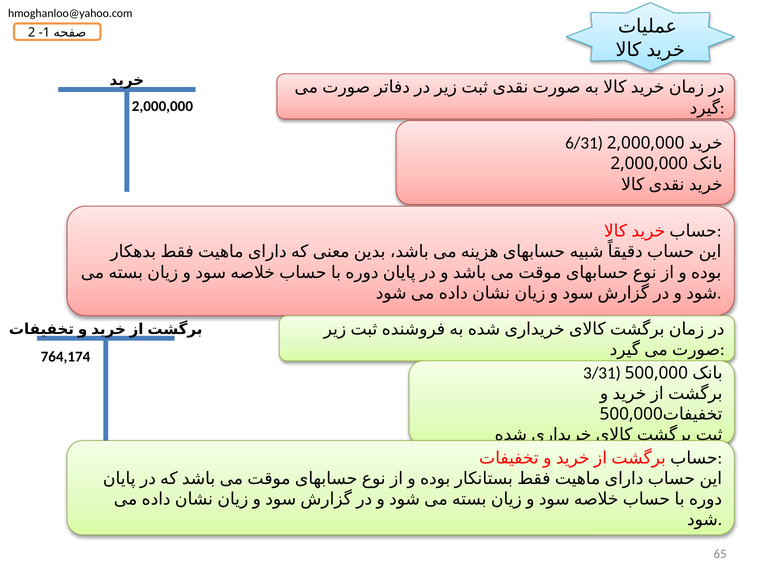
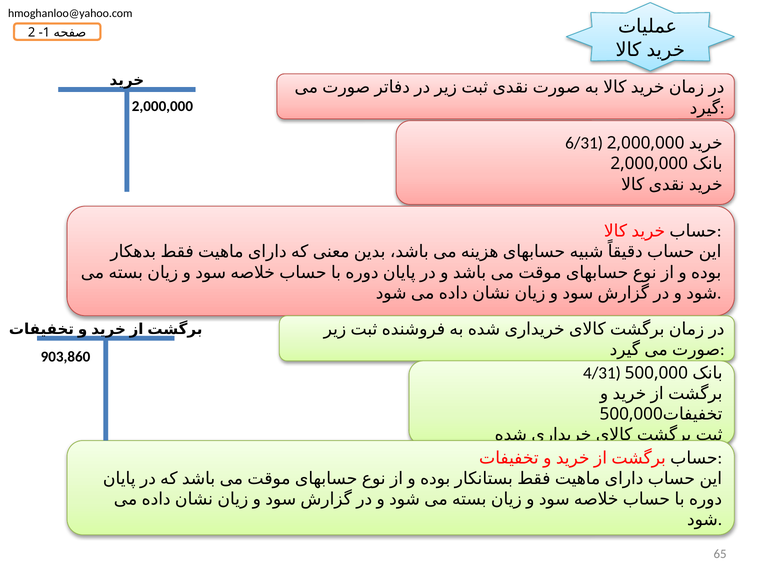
764,174: 764,174 -> 903,860
3/31: 3/31 -> 4/31
